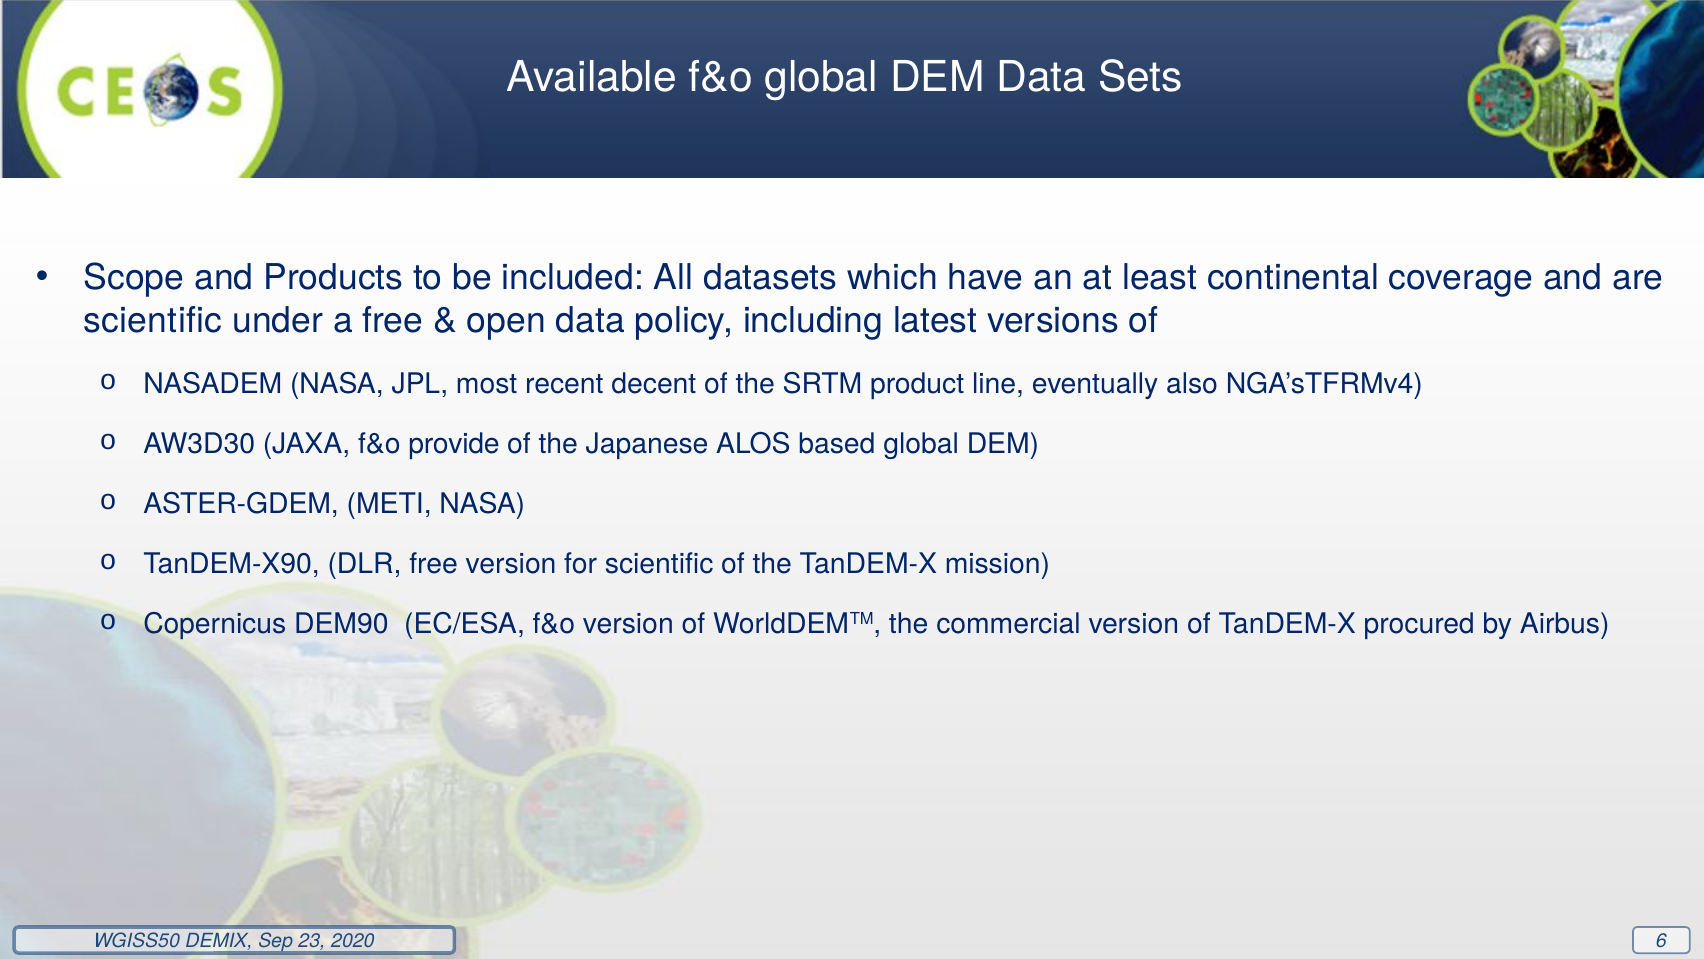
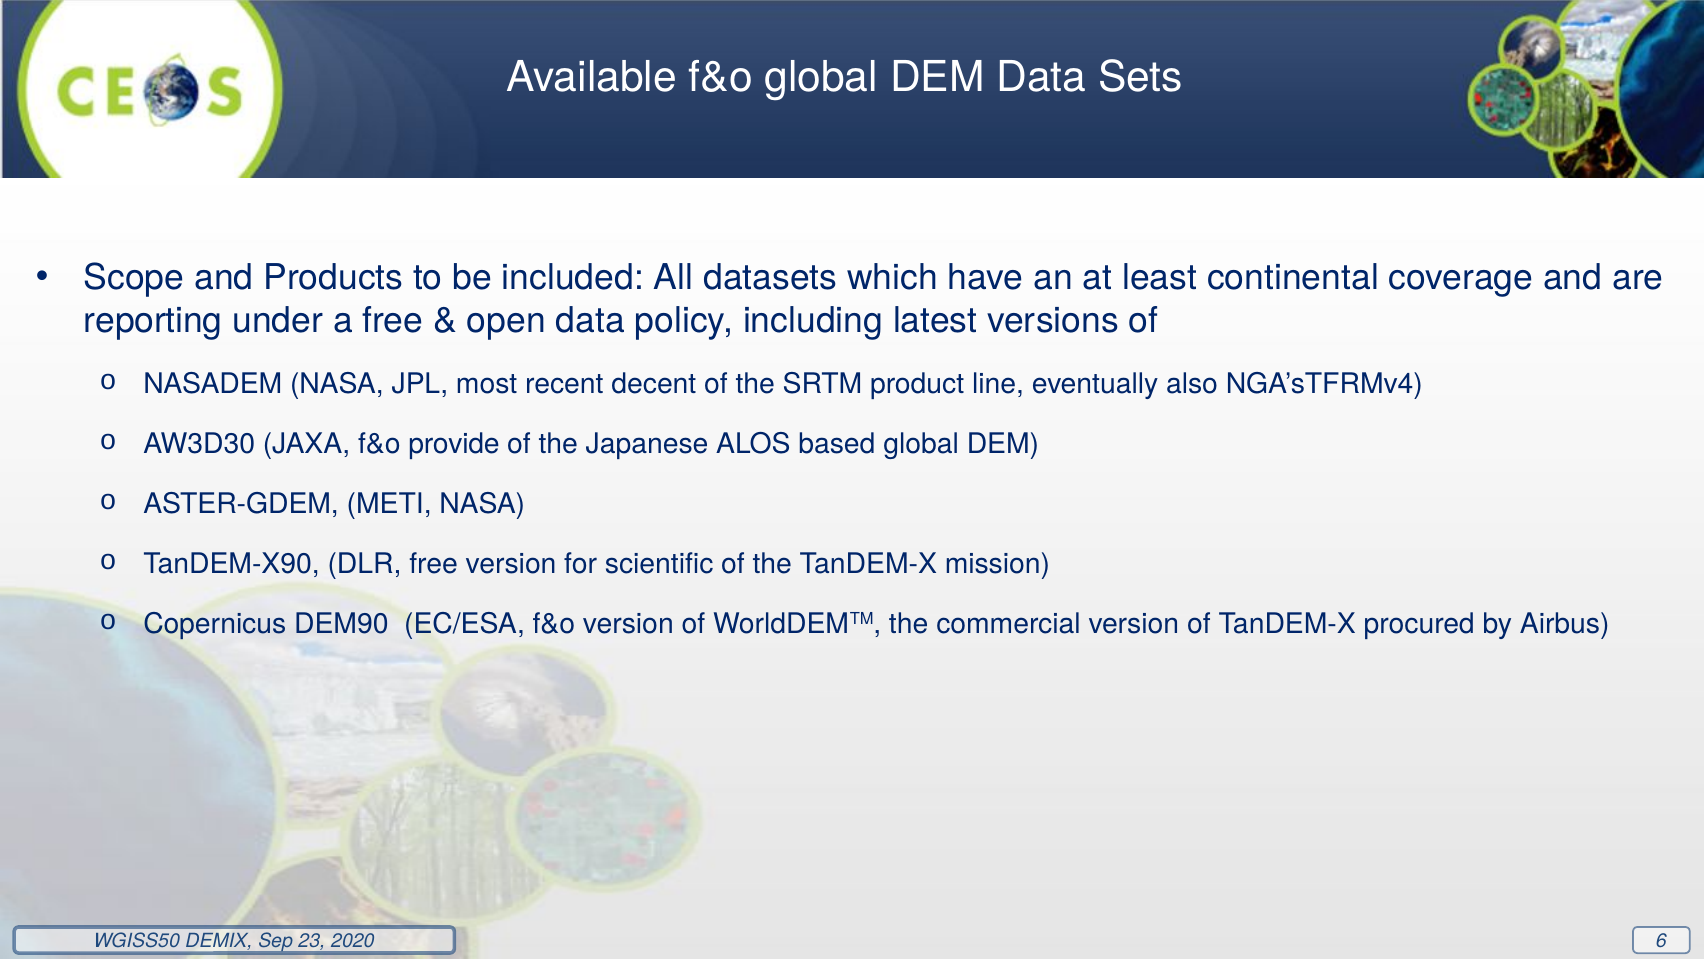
scientific at (153, 320): scientific -> reporting
